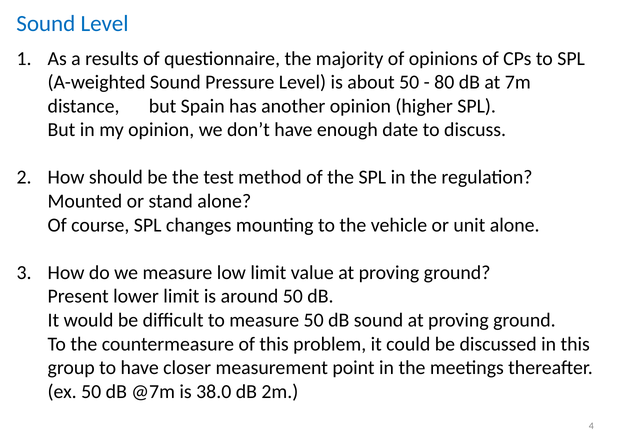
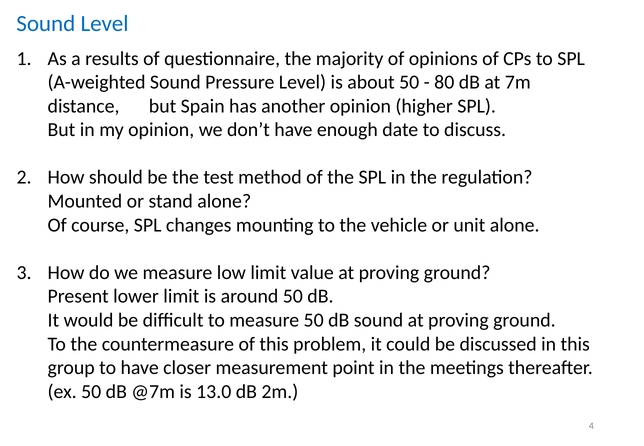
38.0: 38.0 -> 13.0
